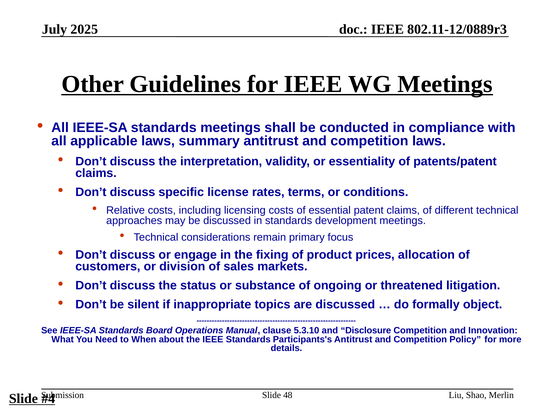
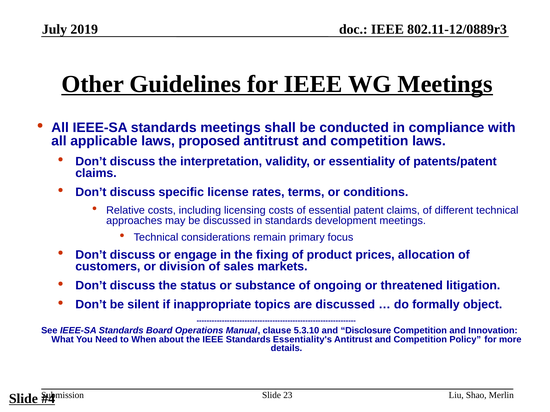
2025: 2025 -> 2019
summary: summary -> proposed
Participants's: Participants's -> Essentiality's
48: 48 -> 23
